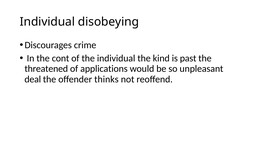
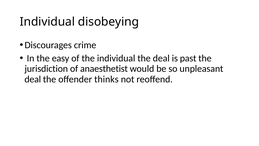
cont: cont -> easy
the kind: kind -> deal
threatened: threatened -> jurisdiction
applications: applications -> anaesthetist
